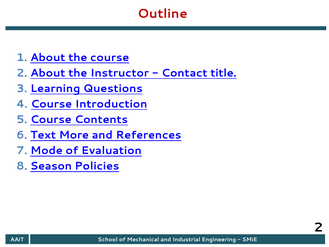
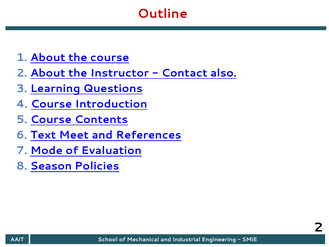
title: title -> also
More: More -> Meet
